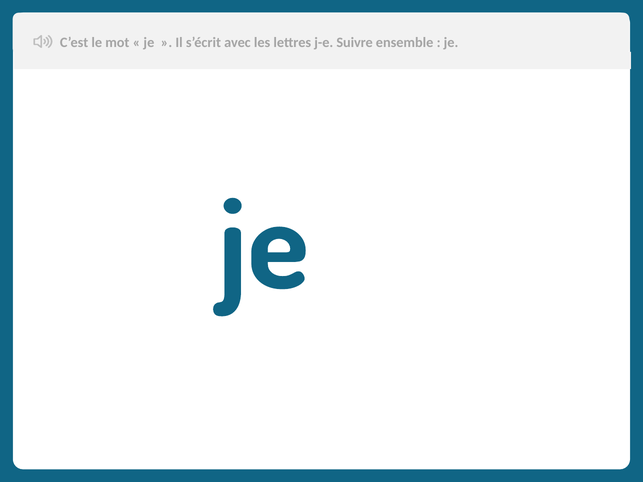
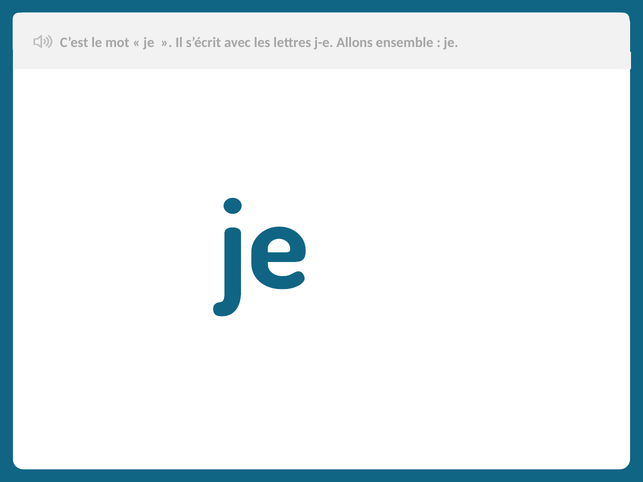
Suivre: Suivre -> Allons
